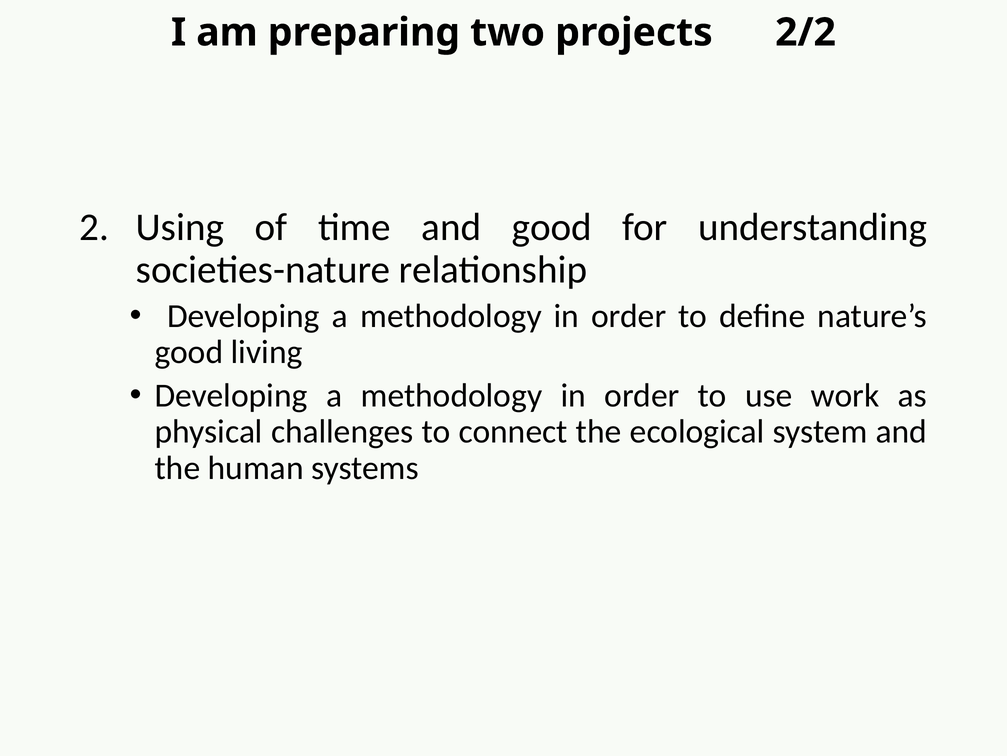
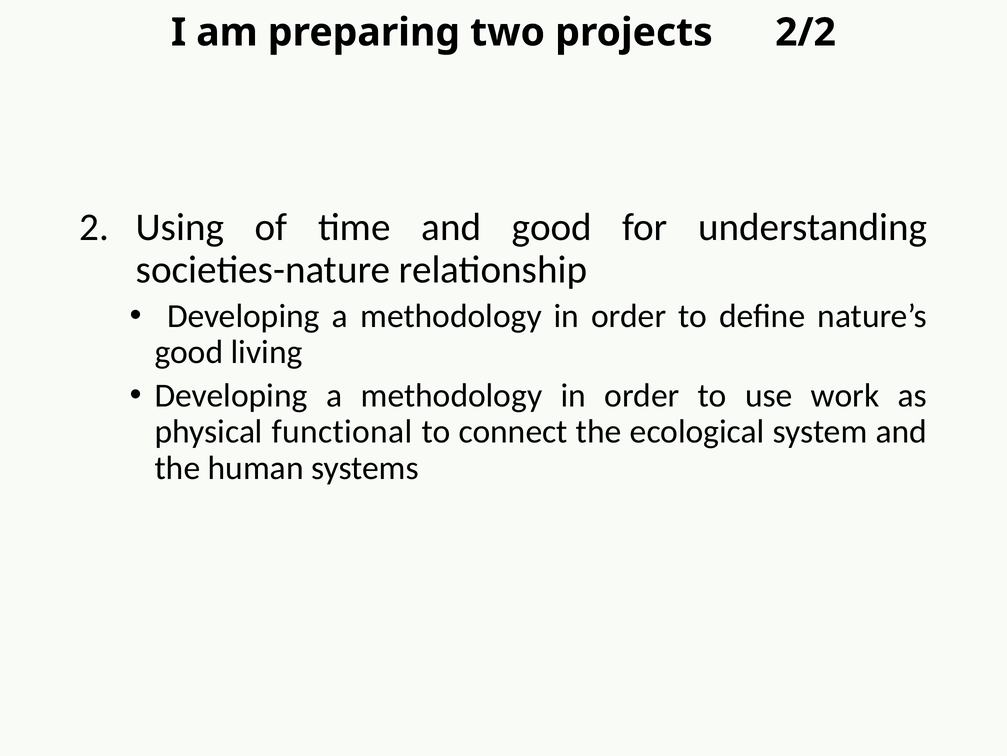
challenges: challenges -> functional
